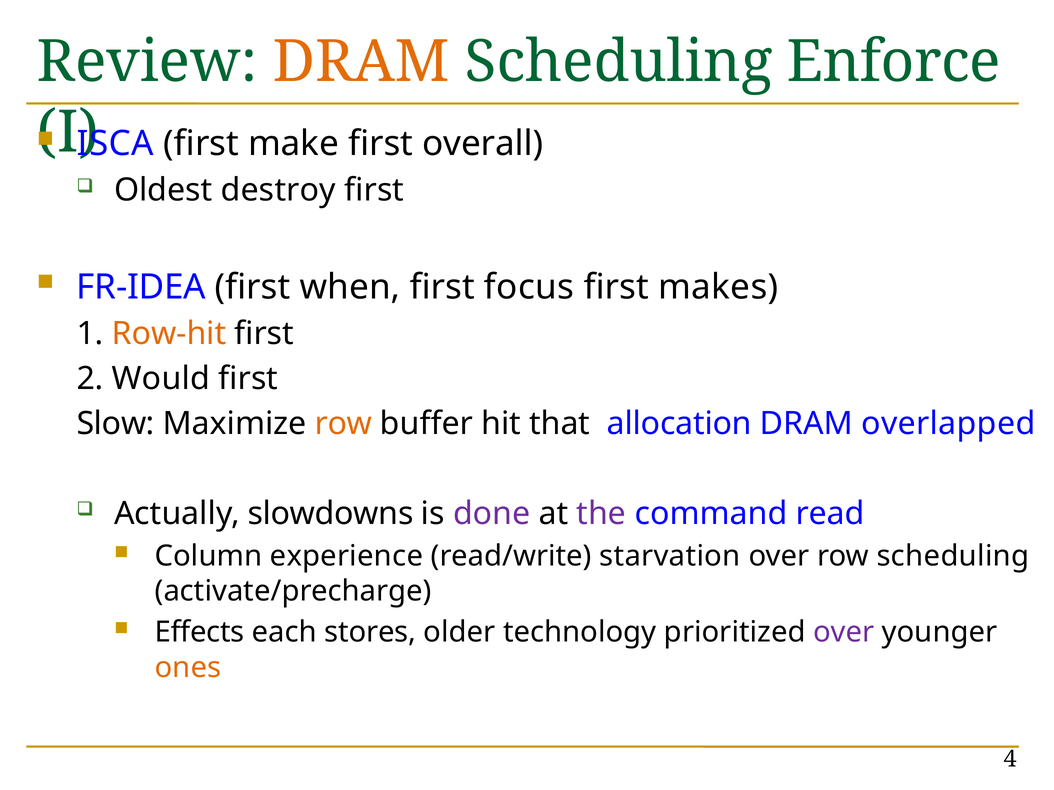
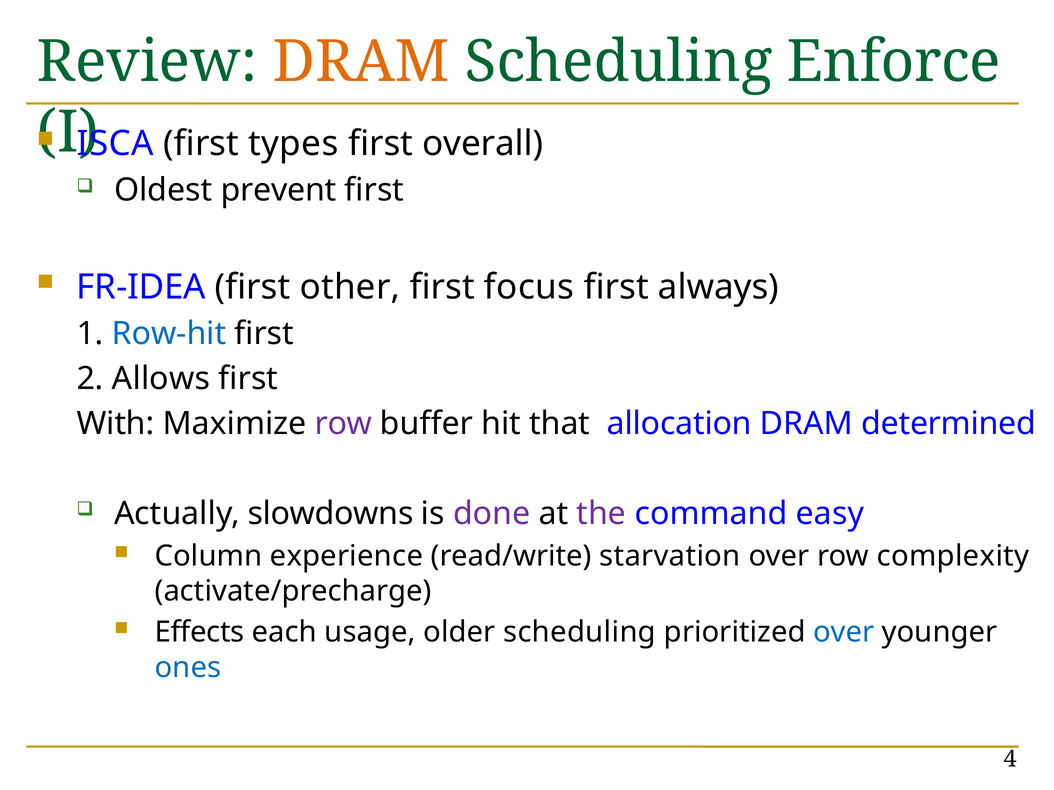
make: make -> types
destroy: destroy -> prevent
when: when -> other
makes: makes -> always
Row-hit colour: orange -> blue
Would: Would -> Allows
Slow: Slow -> With
row at (344, 424) colour: orange -> purple
overlapped: overlapped -> determined
read: read -> easy
row scheduling: scheduling -> complexity
stores: stores -> usage
older technology: technology -> scheduling
over at (844, 633) colour: purple -> blue
ones colour: orange -> blue
